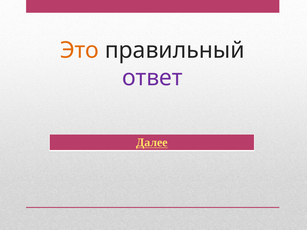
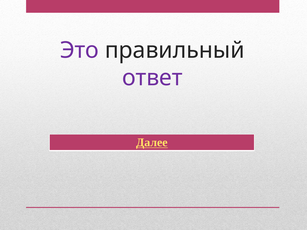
Это colour: orange -> purple
